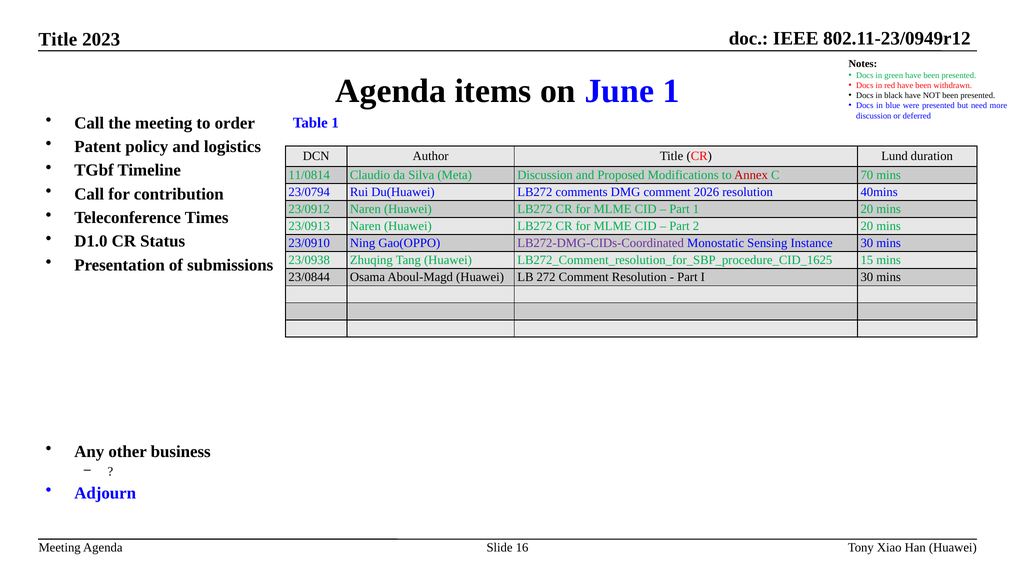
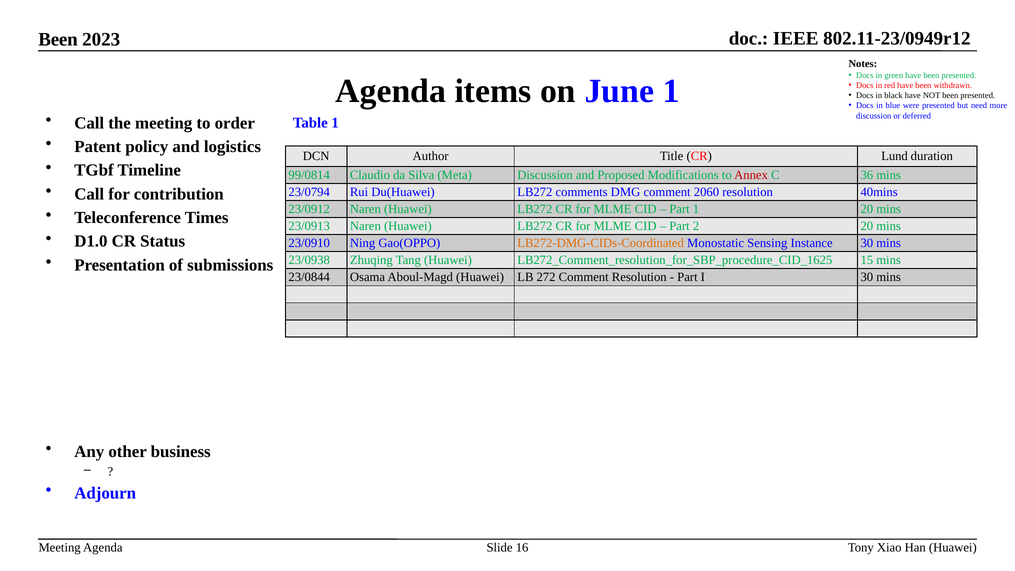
Title at (58, 39): Title -> Been
11/0814: 11/0814 -> 99/0814
70: 70 -> 36
2026: 2026 -> 2060
LB272-DMG-CIDs-Coordinated colour: purple -> orange
